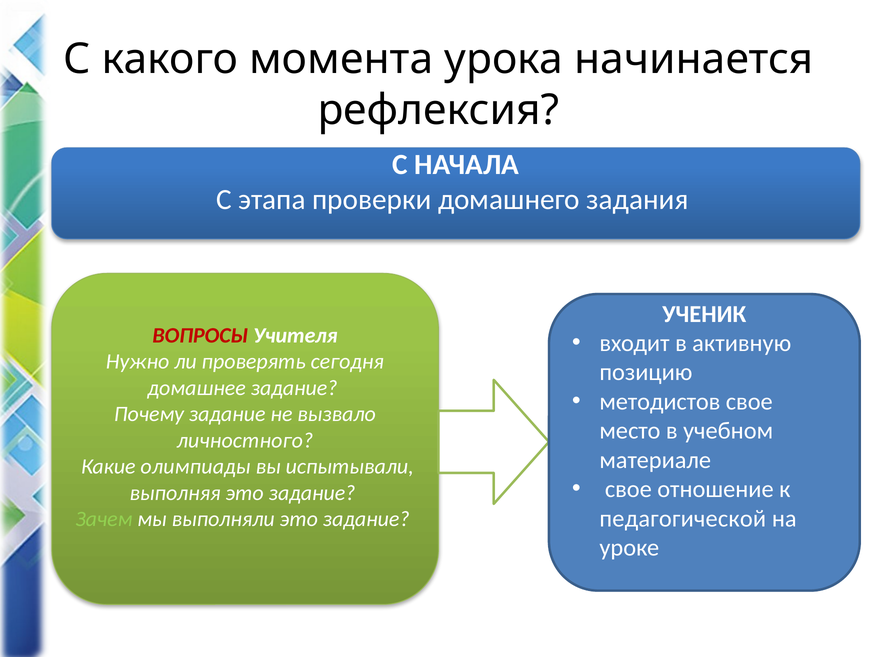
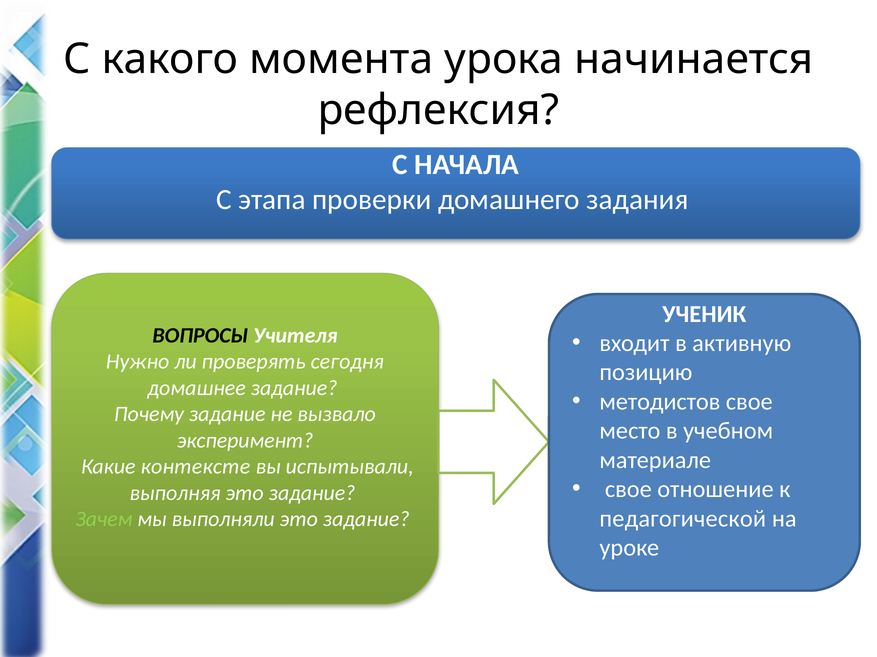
ВОПРОСЫ colour: red -> black
личностного: личностного -> эксперимент
олимпиады: олимпиады -> контексте
